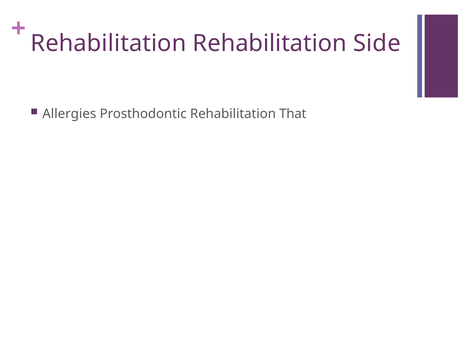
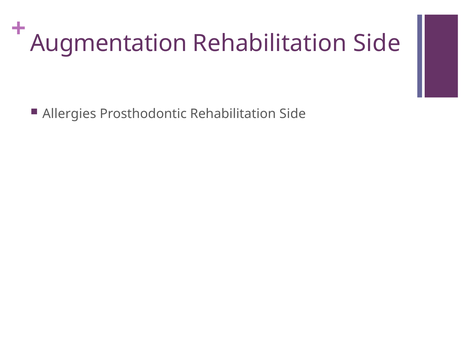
Rehabilitation at (108, 43): Rehabilitation -> Augmentation
Prosthodontic Rehabilitation That: That -> Side
